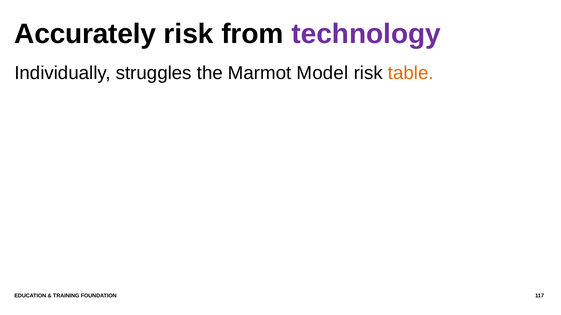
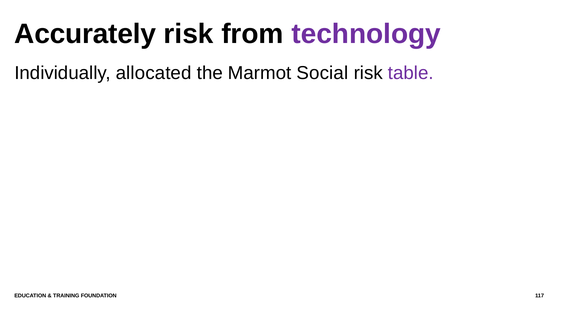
struggles: struggles -> allocated
Model: Model -> Social
table colour: orange -> purple
